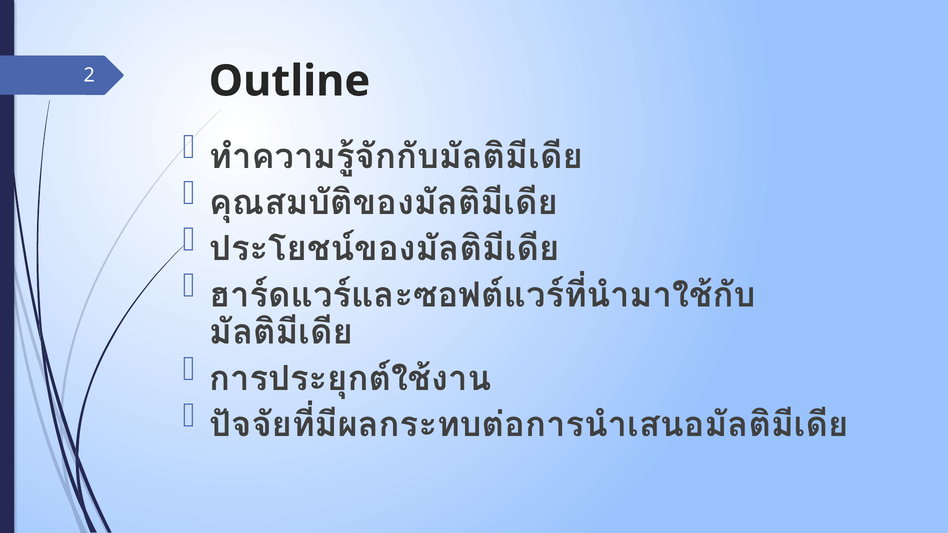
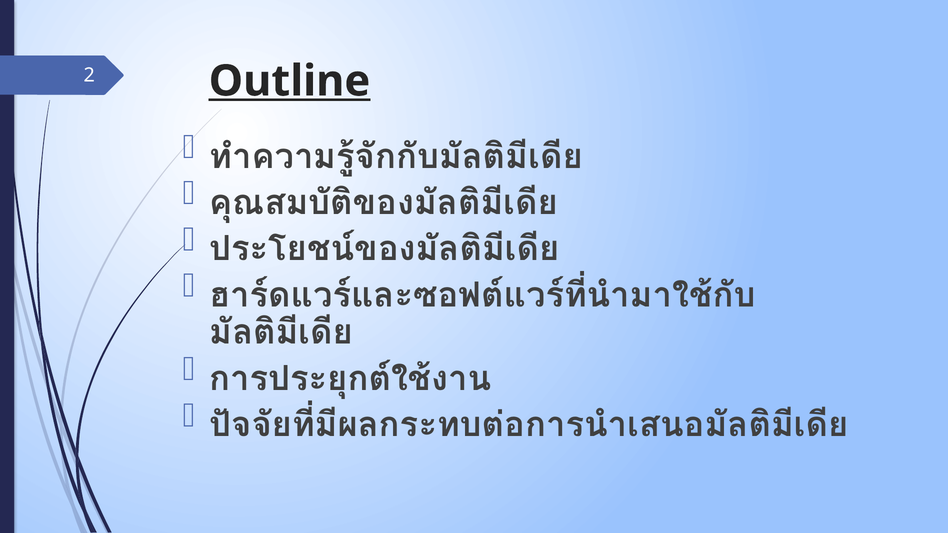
Outline underline: none -> present
